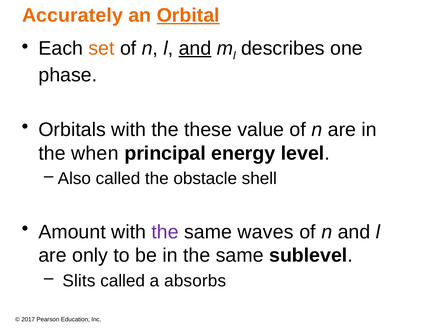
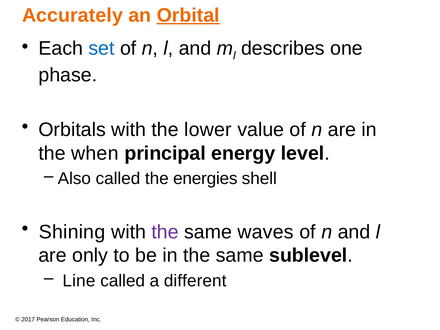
set colour: orange -> blue
and at (195, 48) underline: present -> none
these: these -> lower
obstacle: obstacle -> energies
Amount: Amount -> Shining
Slits: Slits -> Line
absorbs: absorbs -> different
